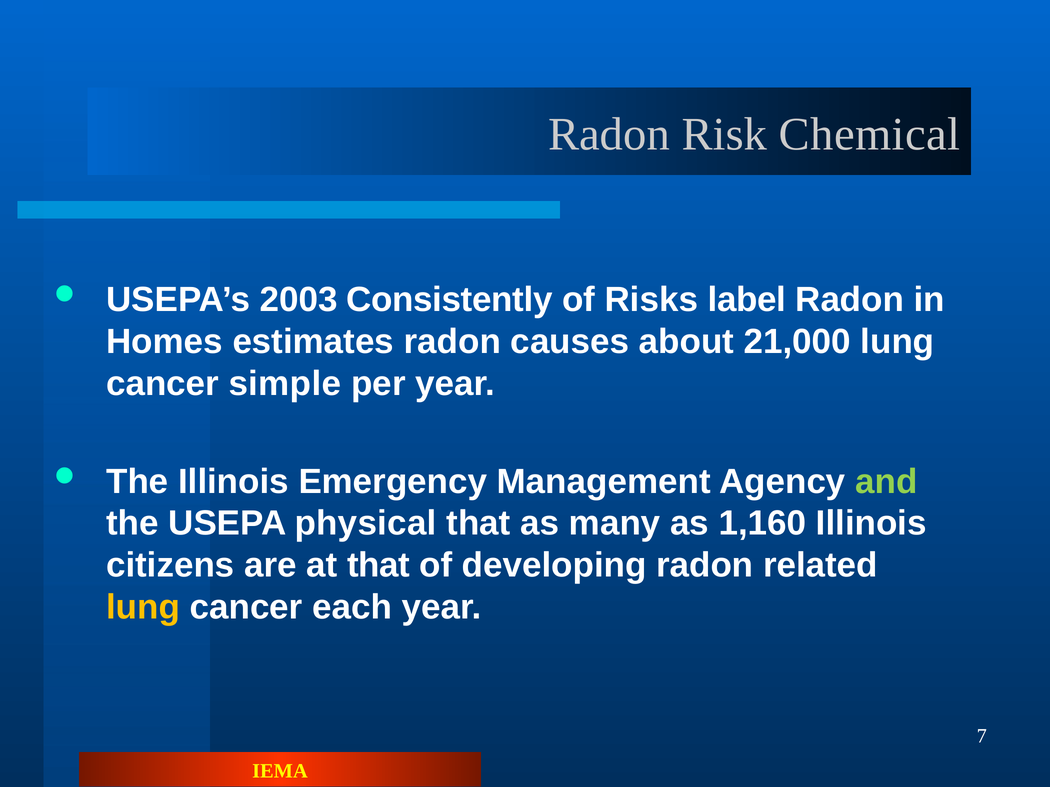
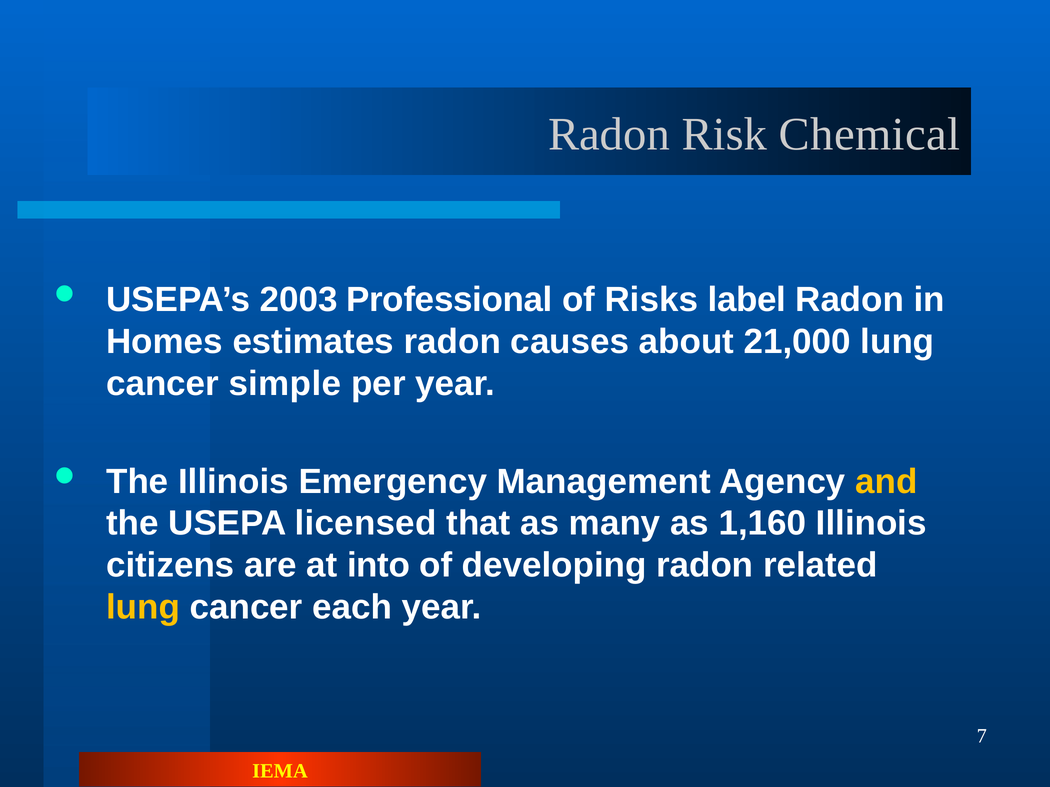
Consistently: Consistently -> Professional
and colour: light green -> yellow
physical: physical -> licensed
at that: that -> into
